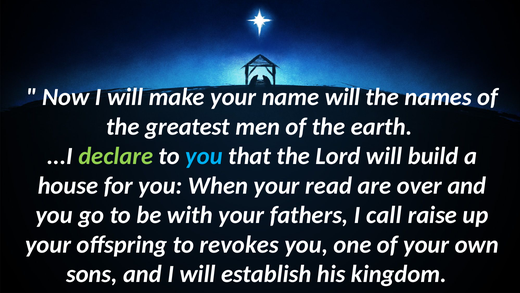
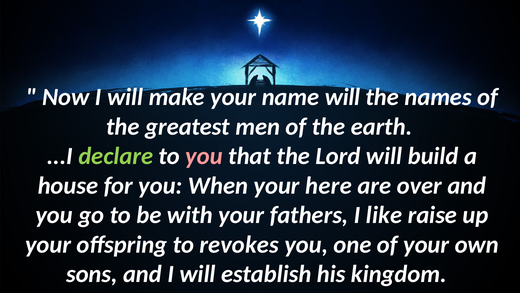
you at (204, 156) colour: light blue -> pink
read: read -> here
call: call -> like
